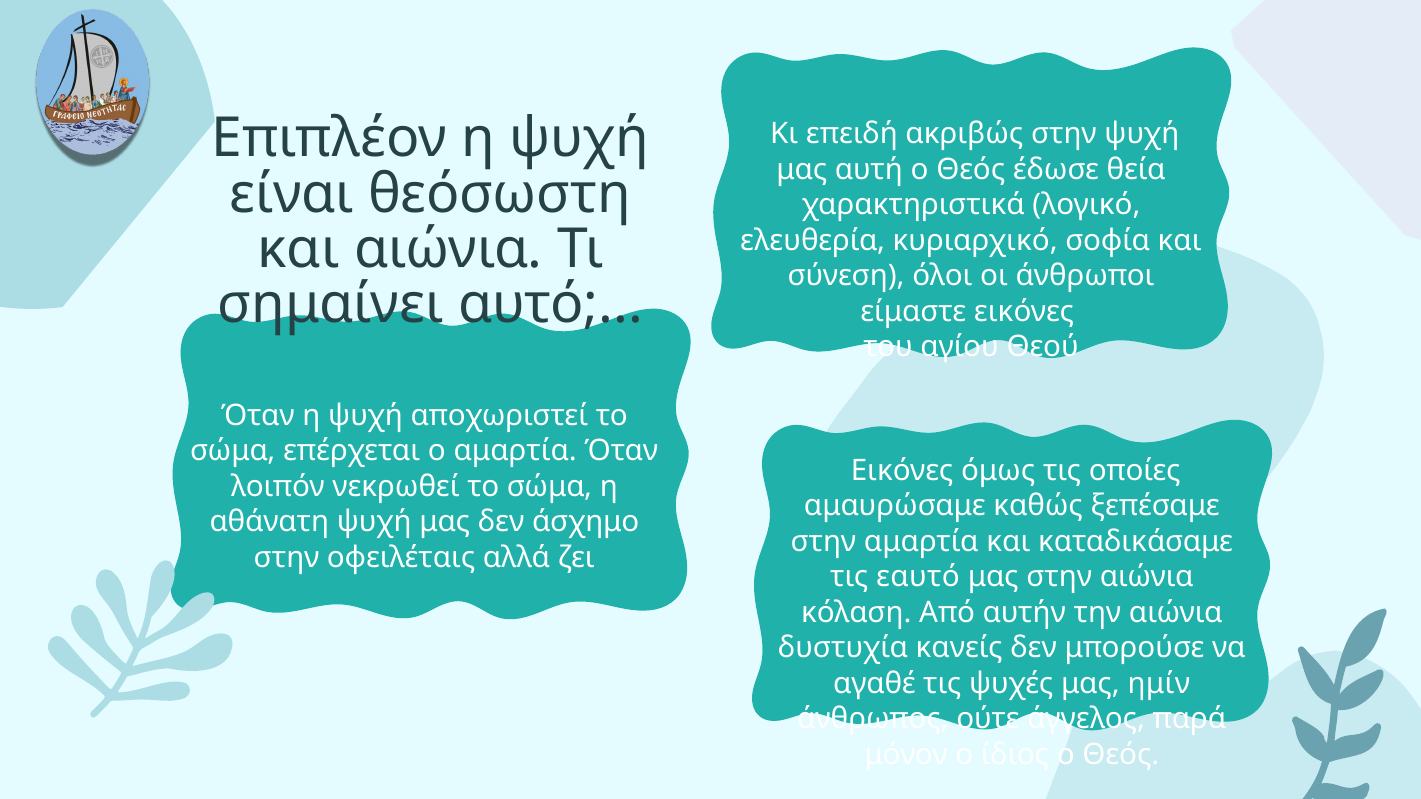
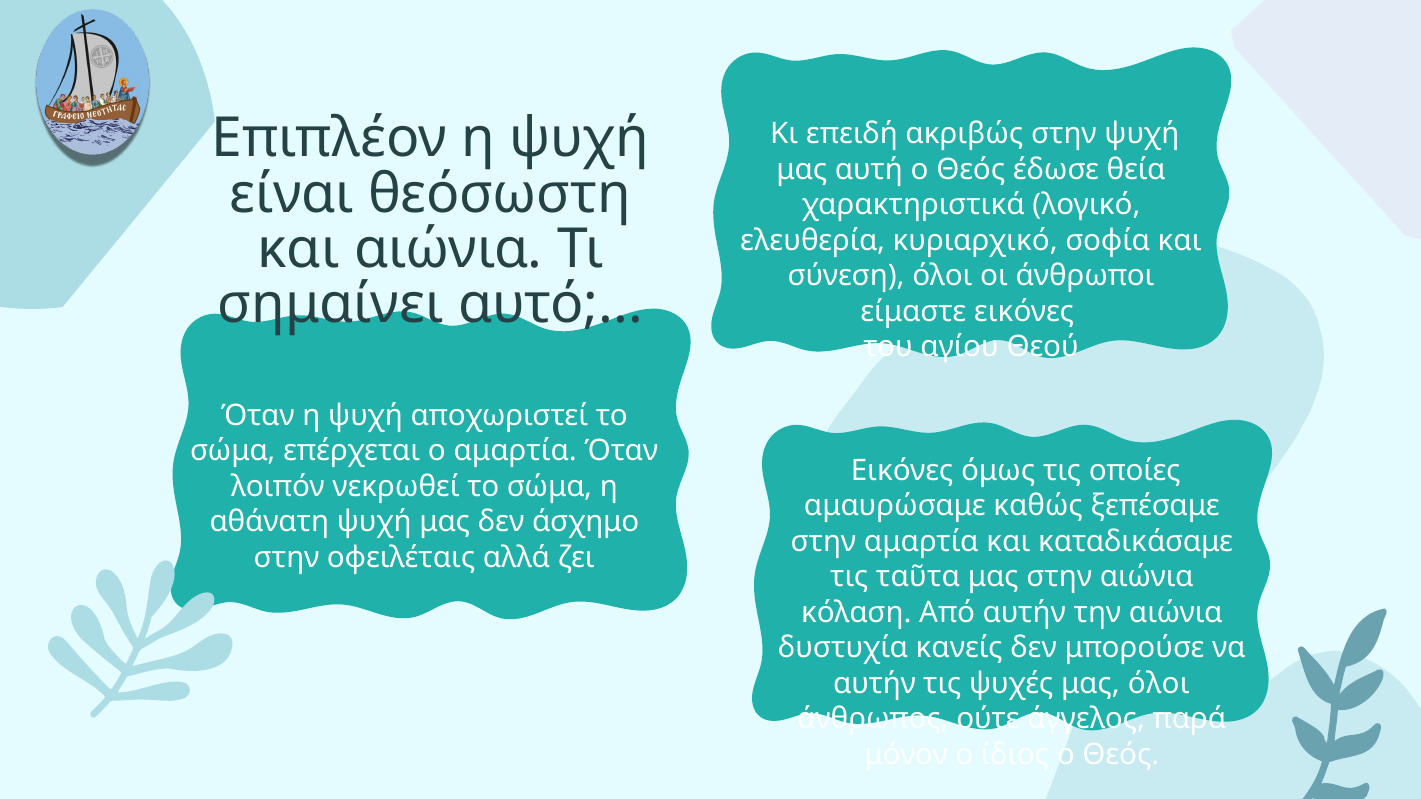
εαυτό: εαυτό -> ταῦτα
αγαθέ at (874, 684): αγαθέ -> αυτήν
μας ημίν: ημίν -> όλοι
